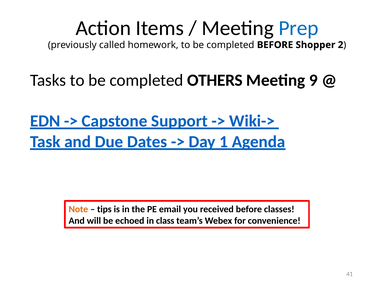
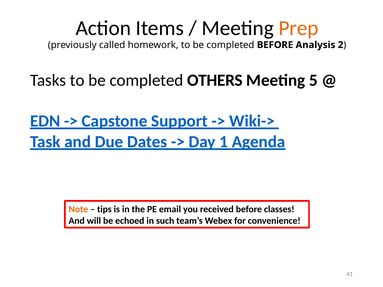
Prep colour: blue -> orange
Shopper: Shopper -> Analysis
9: 9 -> 5
class: class -> such
